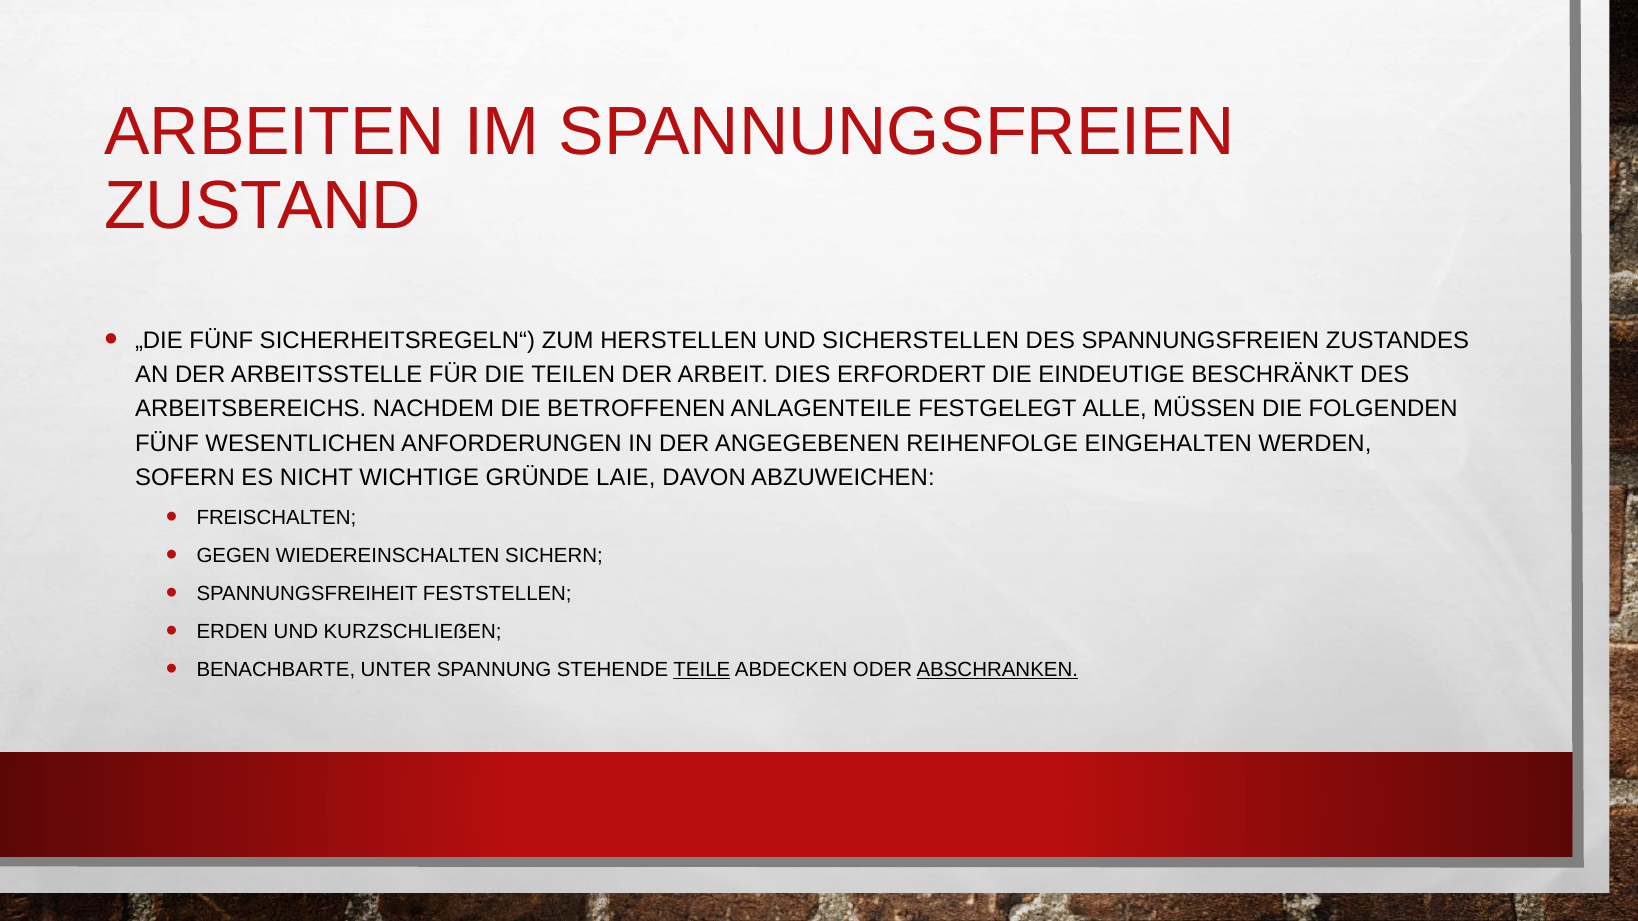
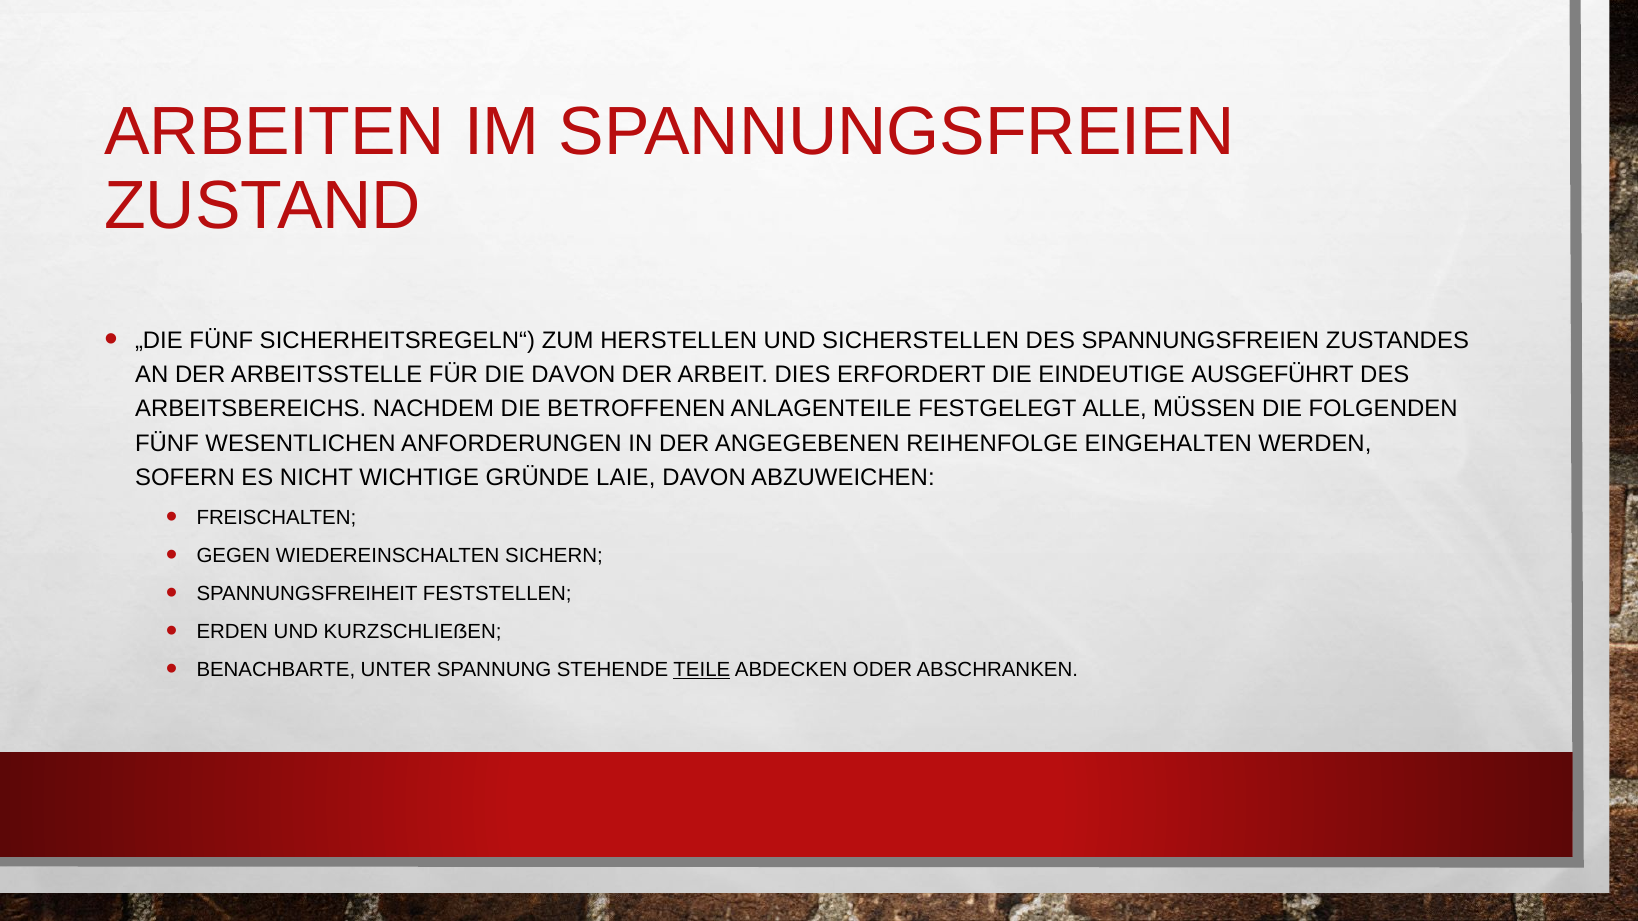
DIE TEILEN: TEILEN -> DAVON
BESCHRÄNKT: BESCHRÄNKT -> AUSGEFÜHRT
ABSCHRANKEN underline: present -> none
